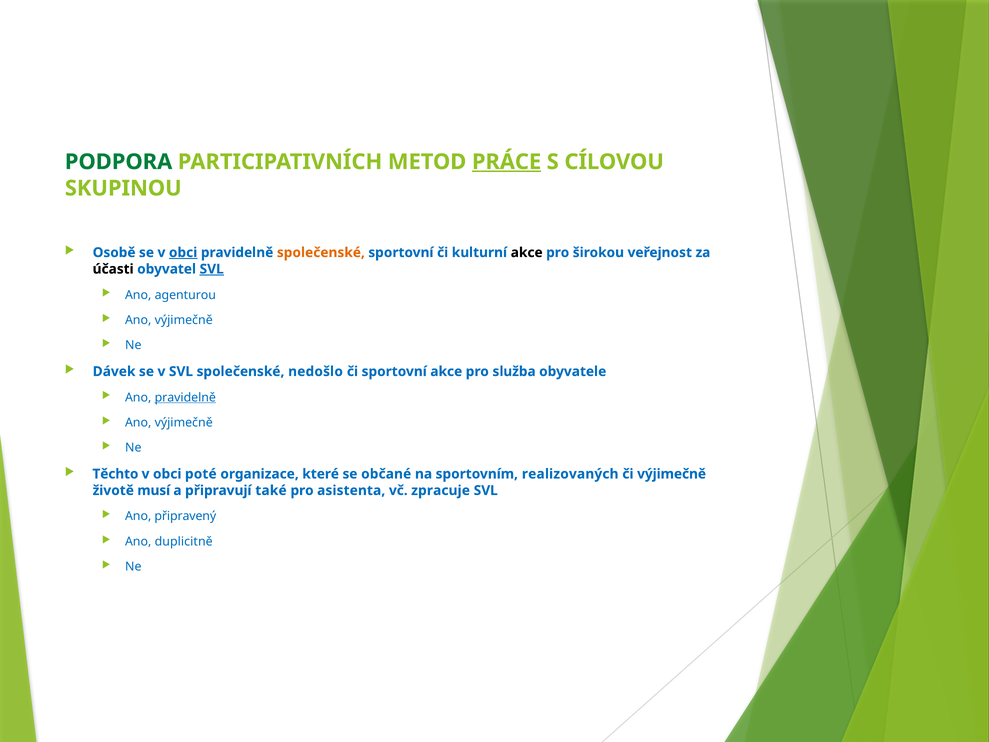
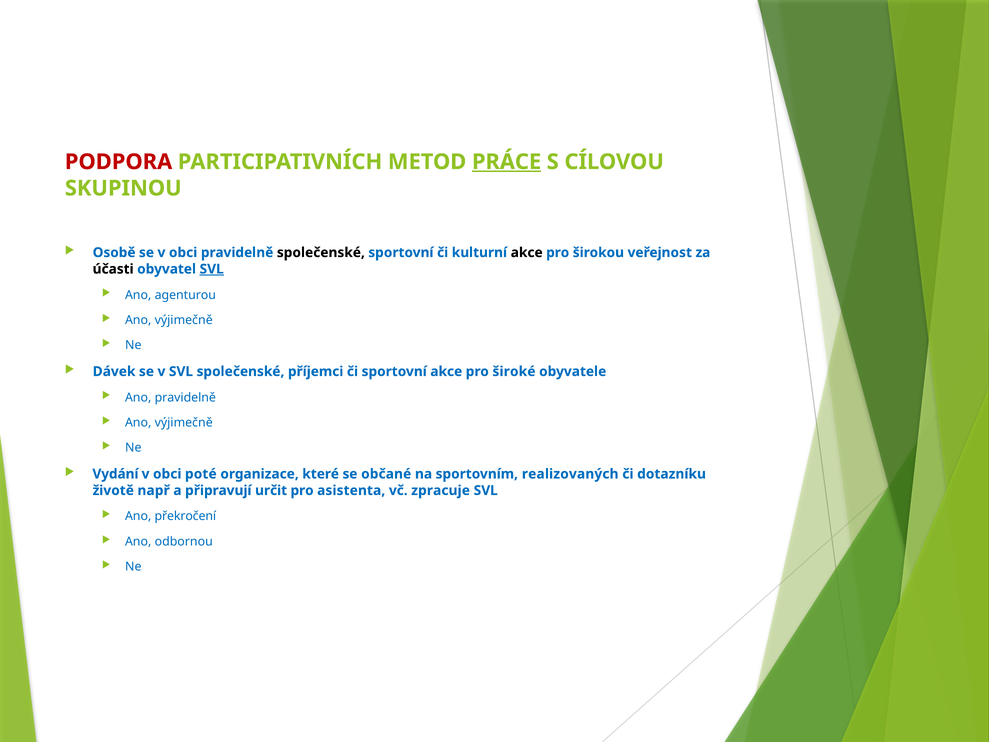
PODPORA colour: green -> red
obci at (183, 252) underline: present -> none
společenské at (321, 252) colour: orange -> black
nedošlo: nedošlo -> příjemci
služba: služba -> široké
pravidelně at (185, 397) underline: present -> none
Těchto: Těchto -> Vydání
či výjimečně: výjimečně -> dotazníku
musí: musí -> např
také: také -> určit
připravený: připravený -> překročení
duplicitně: duplicitně -> odbornou
